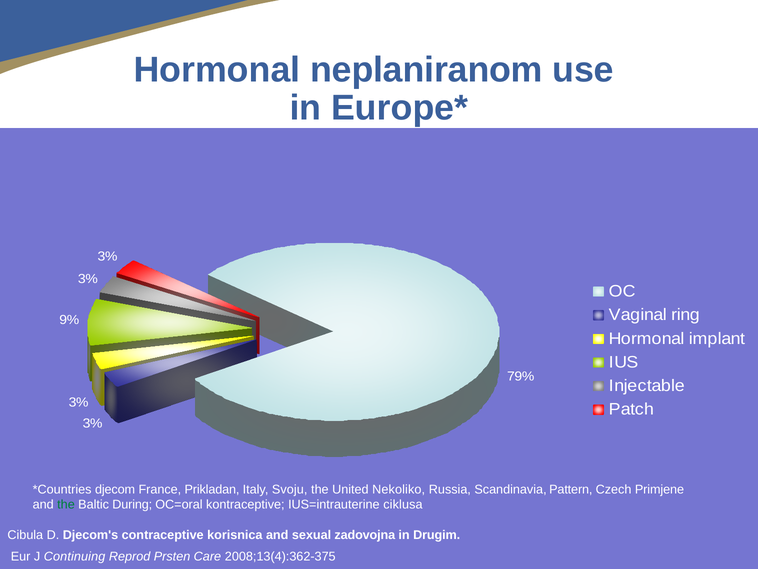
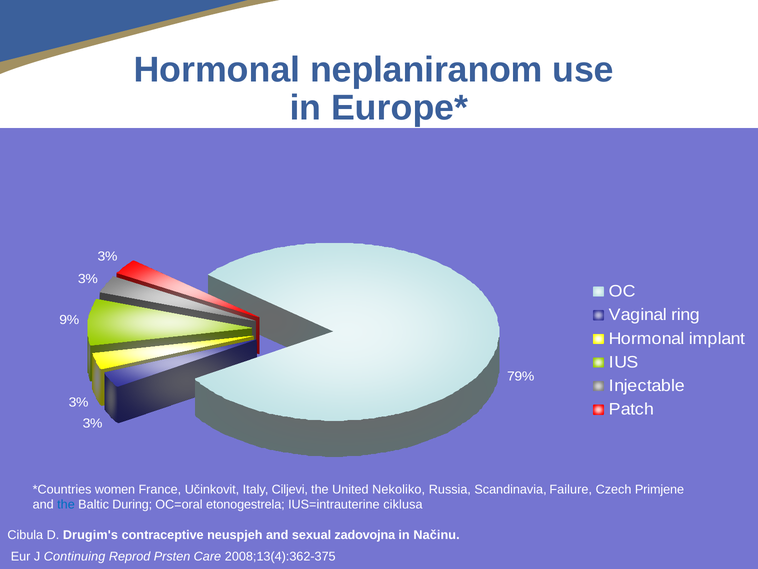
djecom: djecom -> women
Prikladan: Prikladan -> Učinkovit
Svoju: Svoju -> Ciljevi
Pattern: Pattern -> Failure
the at (66, 504) colour: green -> blue
kontraceptive: kontraceptive -> etonogestrela
Djecom's: Djecom's -> Drugim's
korisnica: korisnica -> neuspjeh
Drugim: Drugim -> Načinu
